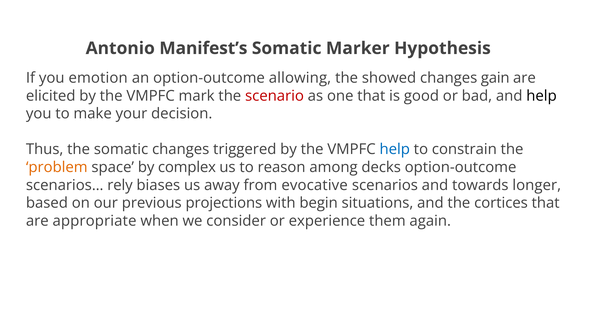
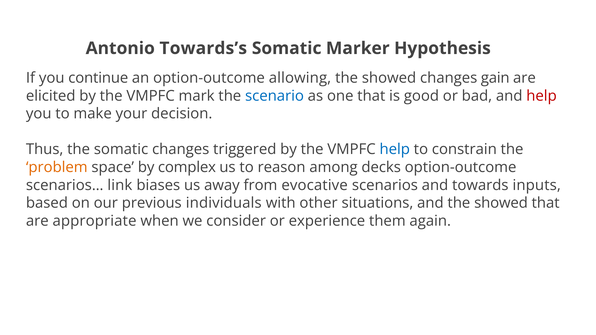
Manifest’s: Manifest’s -> Towards’s
emotion: emotion -> continue
scenario colour: red -> blue
help at (542, 96) colour: black -> red
rely: rely -> link
longer: longer -> inputs
projections: projections -> individuals
begin: begin -> other
and the cortices: cortices -> showed
